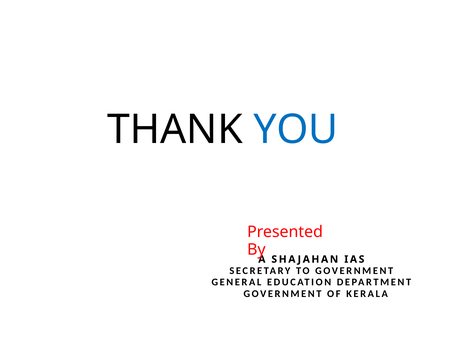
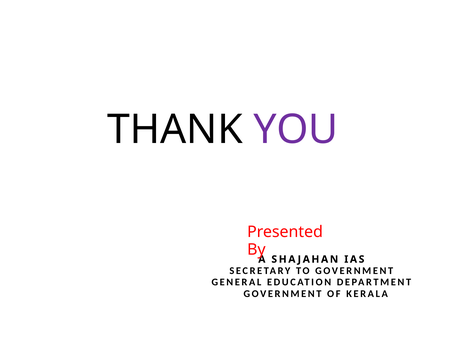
YOU colour: blue -> purple
